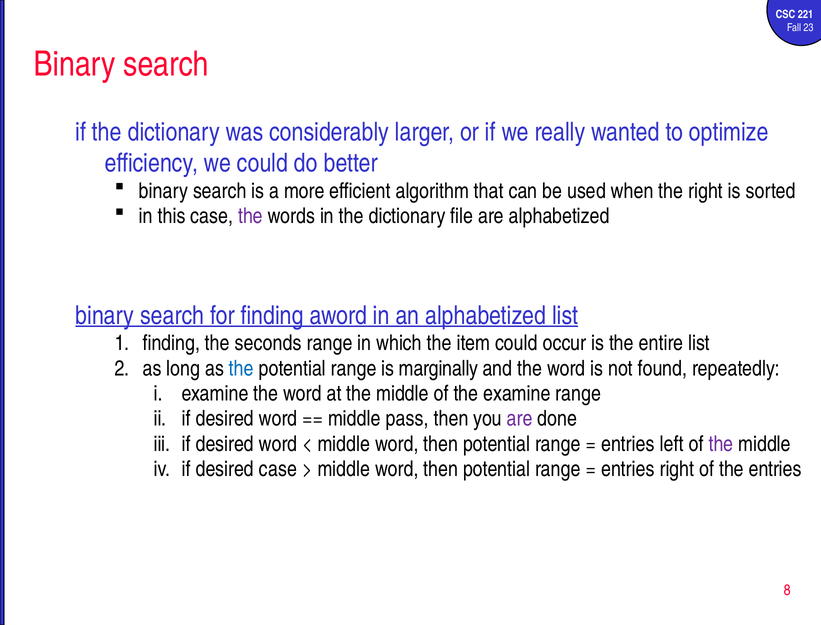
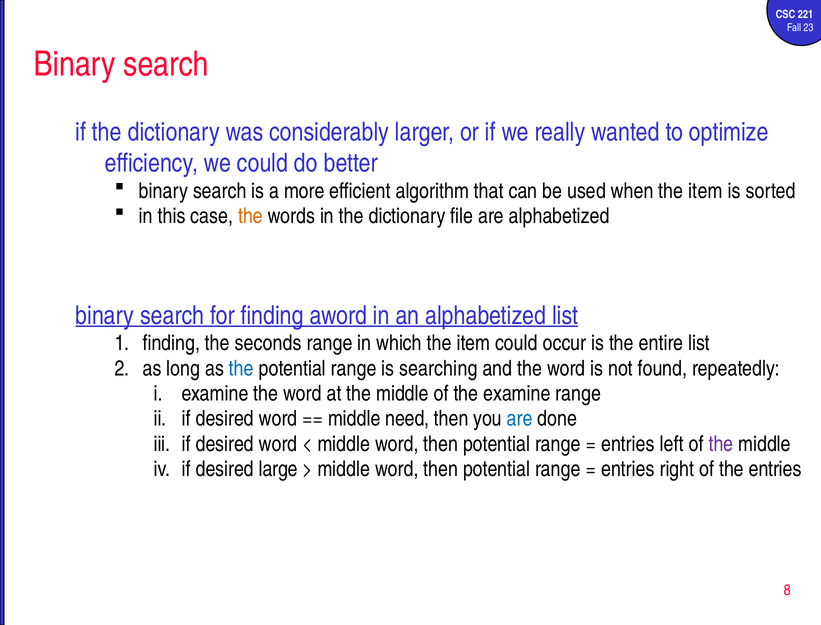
when the right: right -> item
the at (250, 216) colour: purple -> orange
marginally: marginally -> searching
pass: pass -> need
are at (520, 419) colour: purple -> blue
desired case: case -> large
